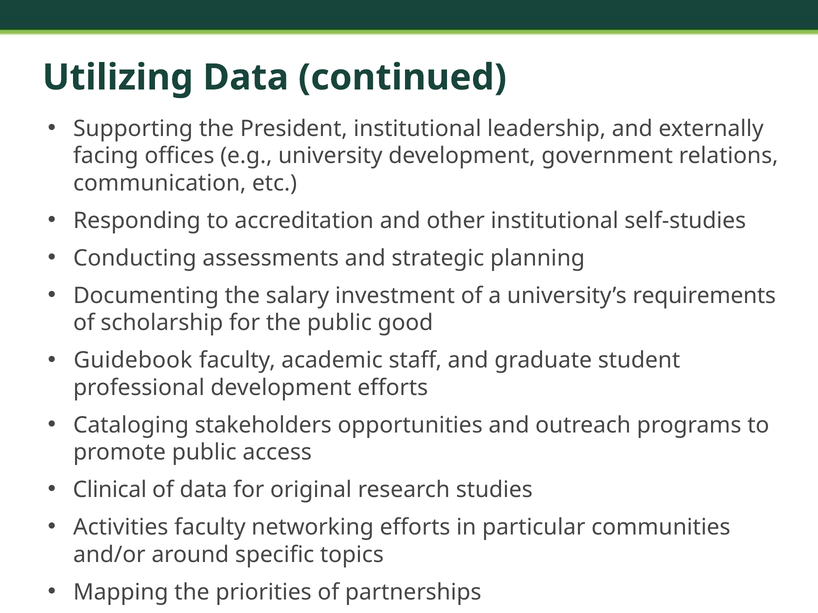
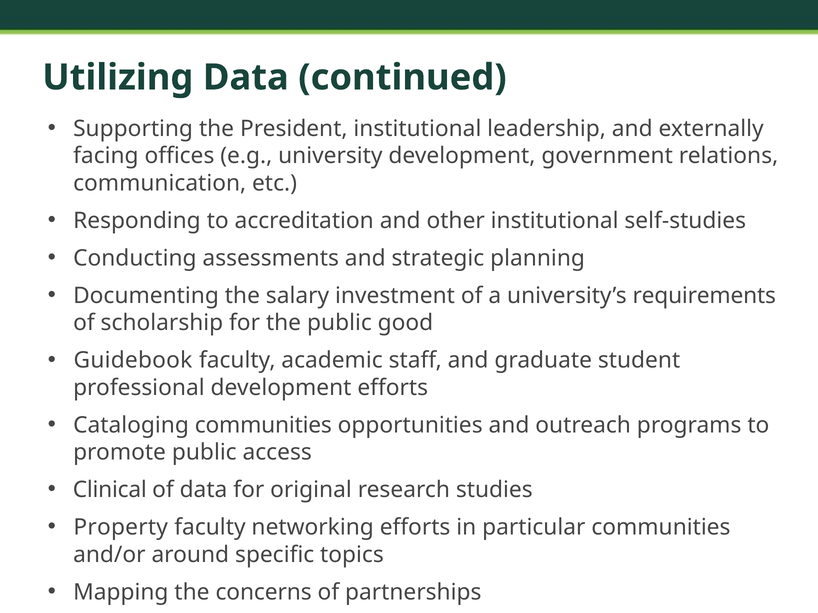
Cataloging stakeholders: stakeholders -> communities
Activities: Activities -> Property
priorities: priorities -> concerns
